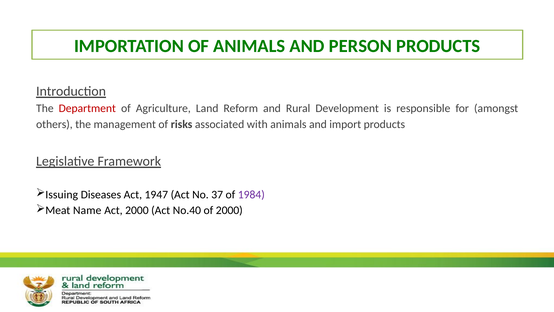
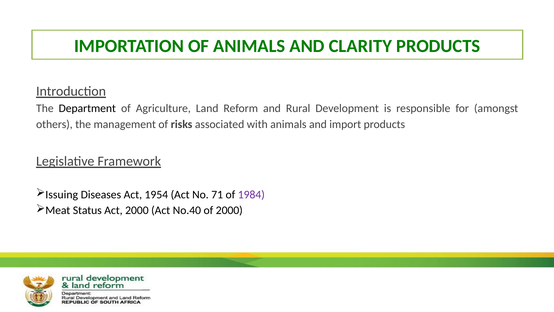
PERSON: PERSON -> CLARITY
Department colour: red -> black
1947: 1947 -> 1954
37: 37 -> 71
Name: Name -> Status
